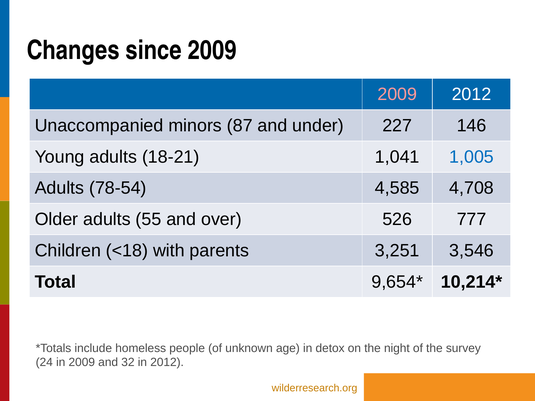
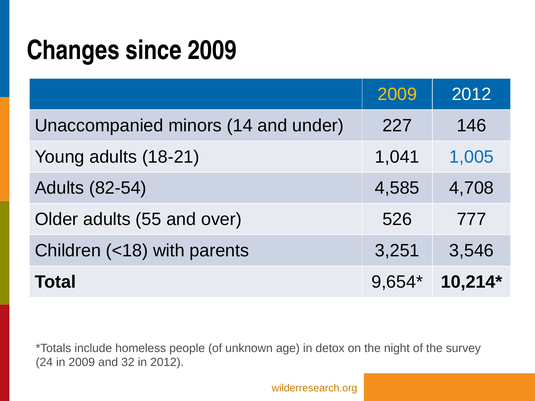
2009 at (397, 94) colour: pink -> yellow
87: 87 -> 14
78-54: 78-54 -> 82-54
